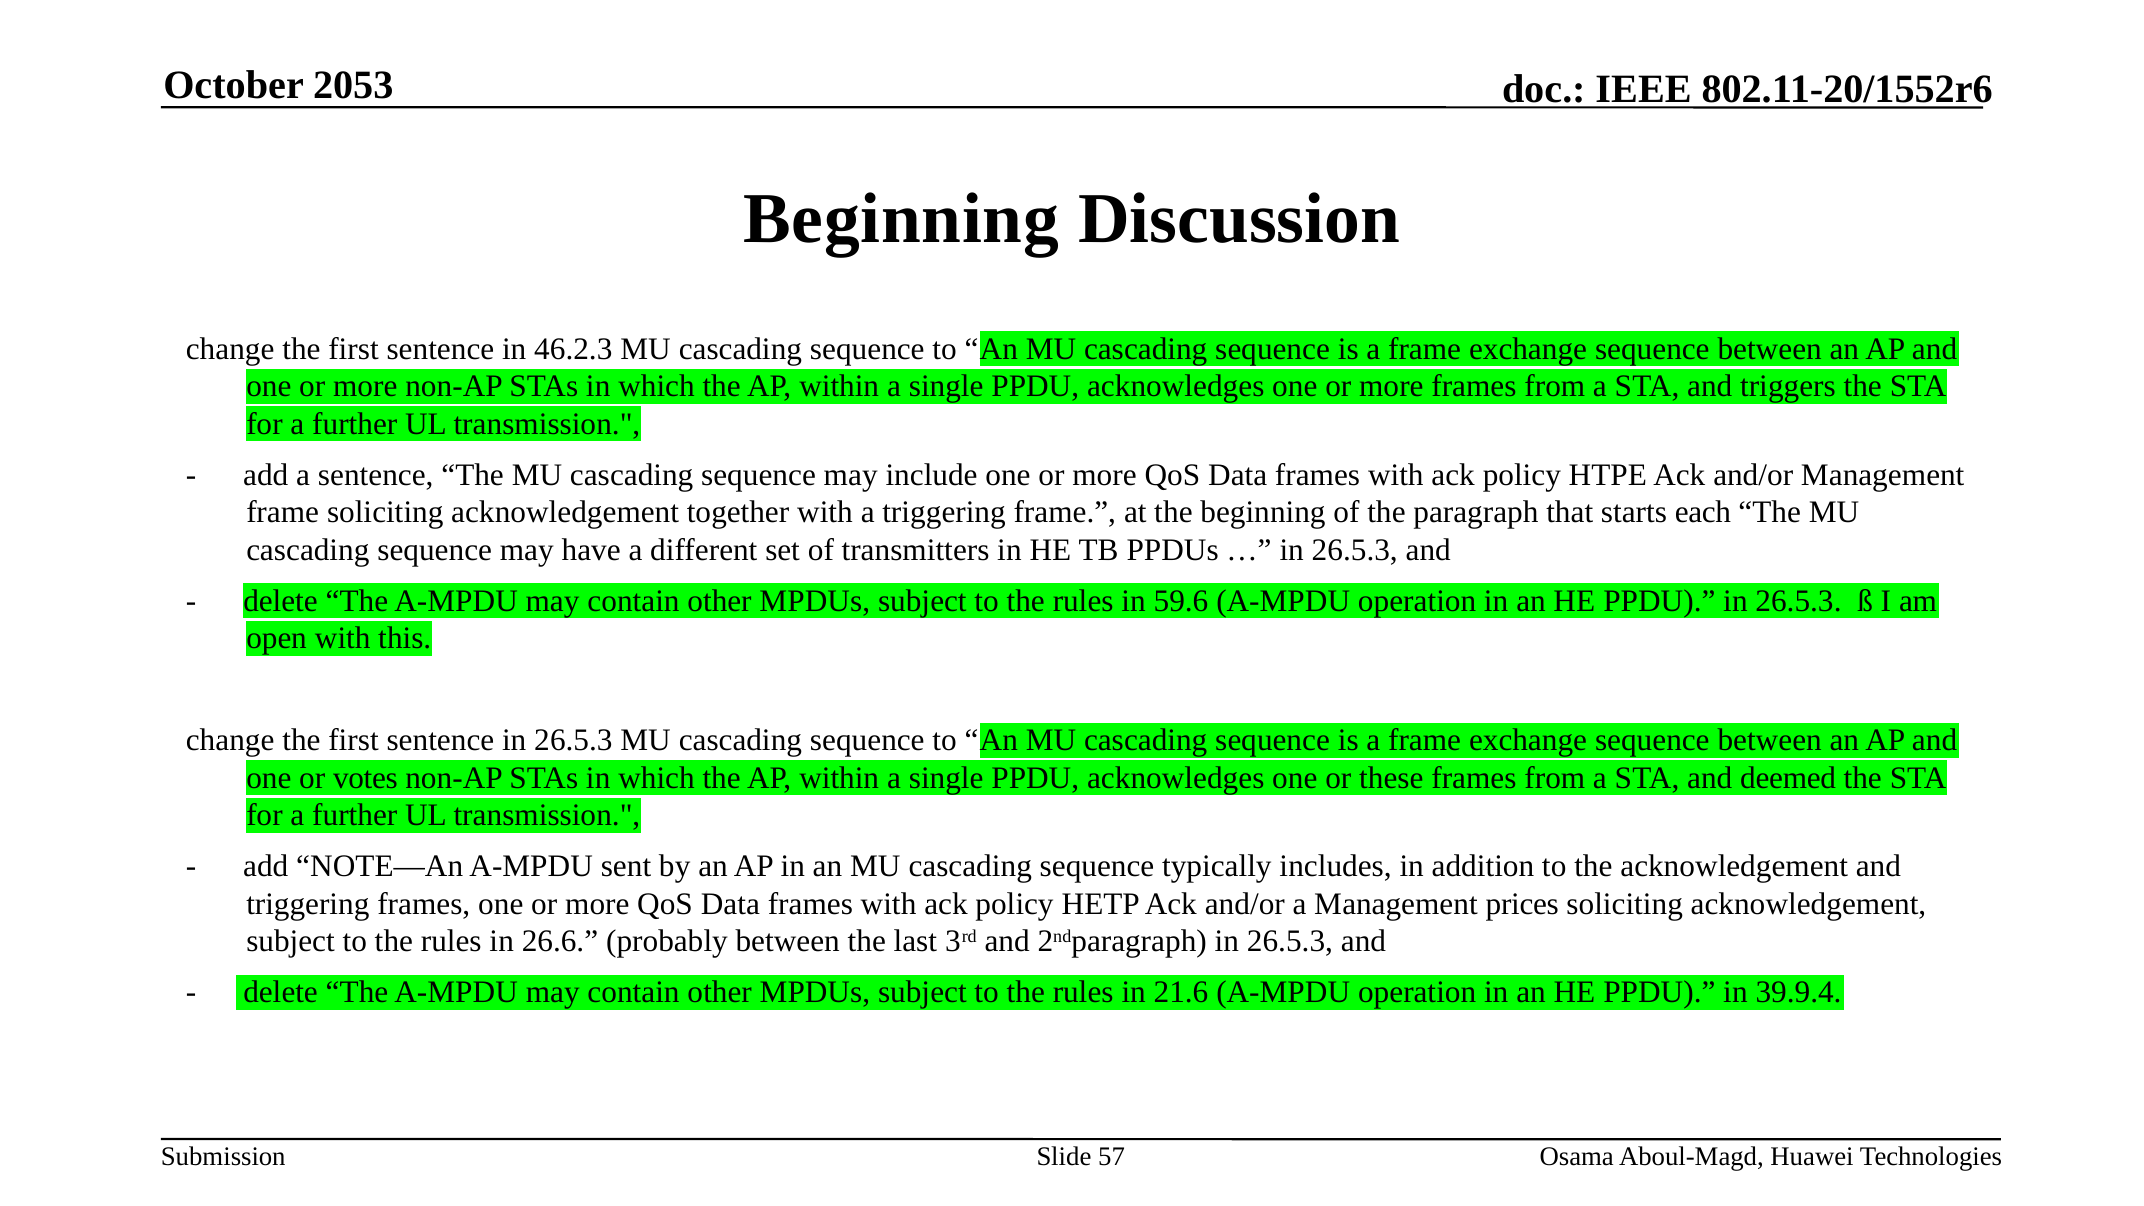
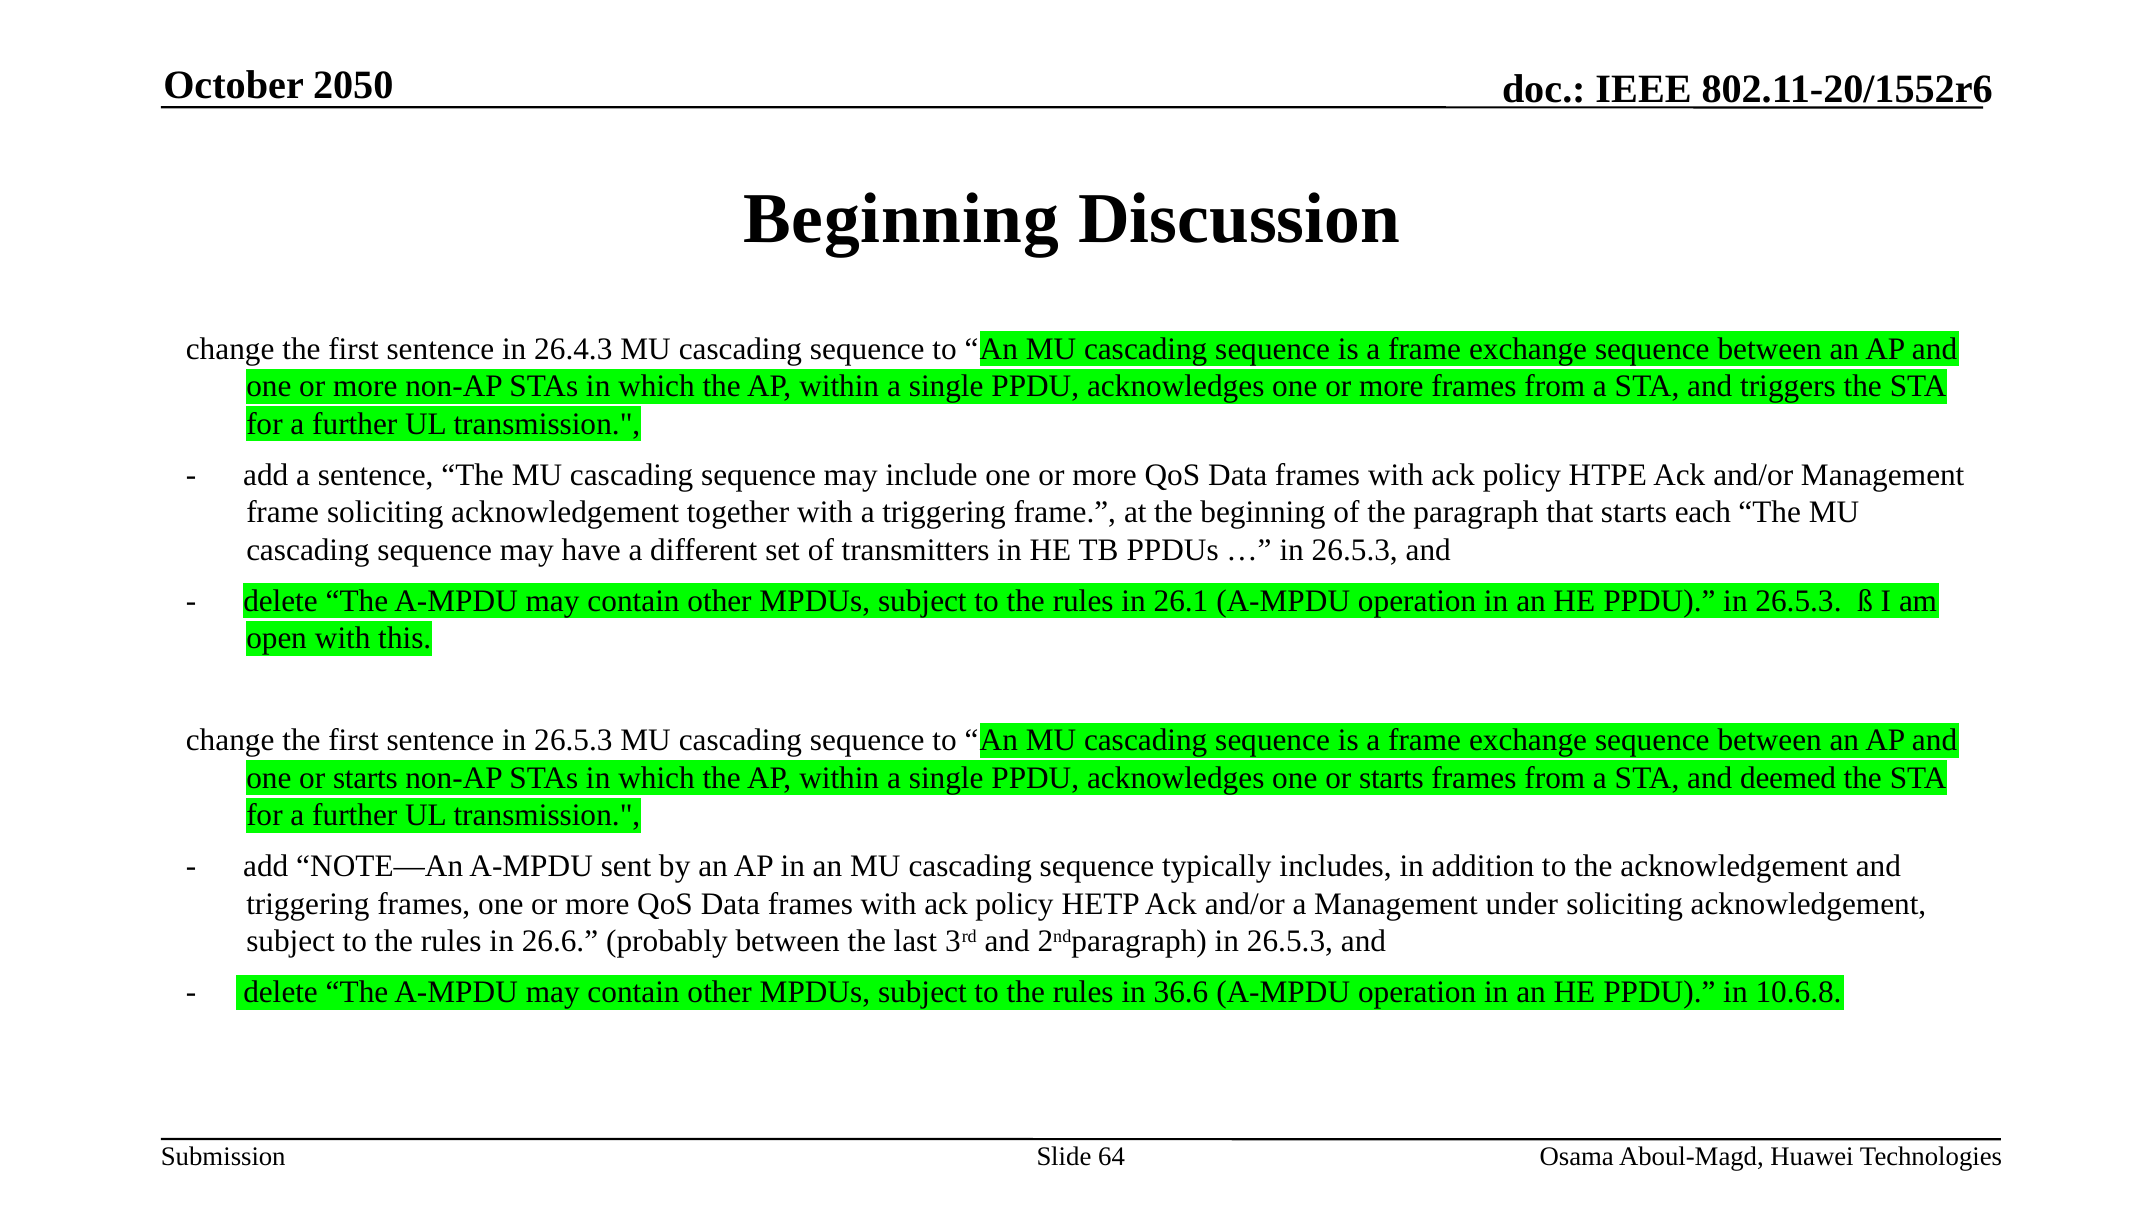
2053: 2053 -> 2050
46.2.3: 46.2.3 -> 26.4.3
59.6: 59.6 -> 26.1
votes at (365, 778): votes -> starts
acknowledges one or these: these -> starts
prices: prices -> under
21.6: 21.6 -> 36.6
39.9.4: 39.9.4 -> 10.6.8
57: 57 -> 64
